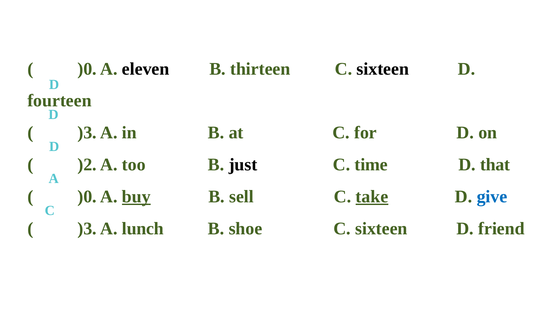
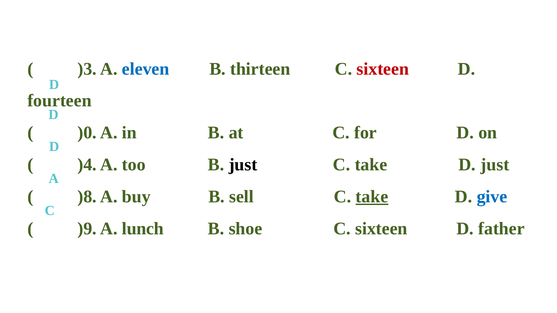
)0 at (87, 69): )0 -> )3
eleven colour: black -> blue
sixteen at (383, 69) colour: black -> red
)3 at (87, 133): )3 -> )0
)2: )2 -> )4
time at (371, 165): time -> take
D that: that -> just
)0 at (87, 197): )0 -> )8
buy underline: present -> none
)3 at (87, 229): )3 -> )9
friend: friend -> father
